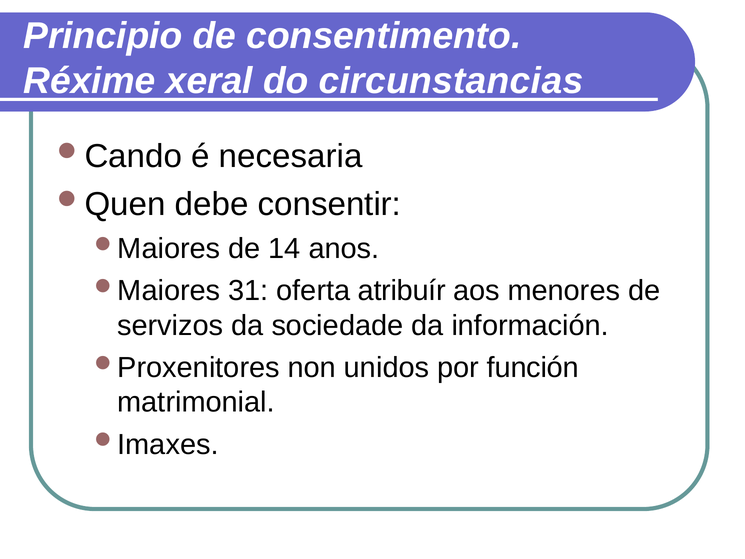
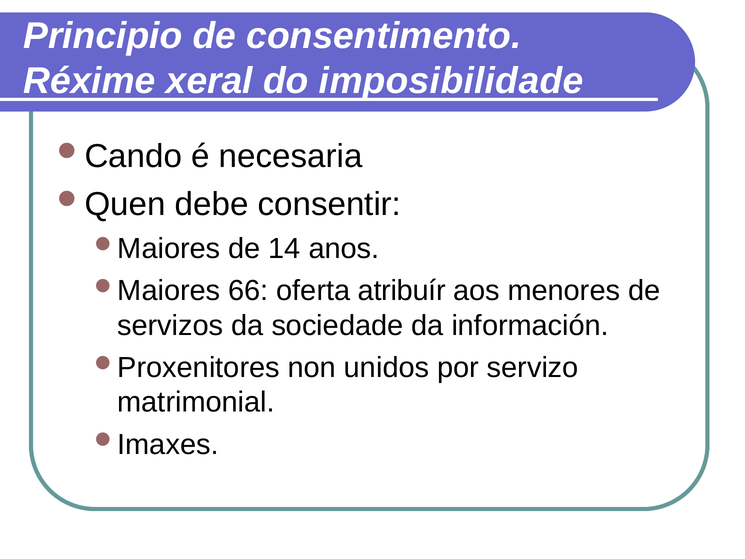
circunstancias: circunstancias -> imposibilidade
31: 31 -> 66
función: función -> servizo
